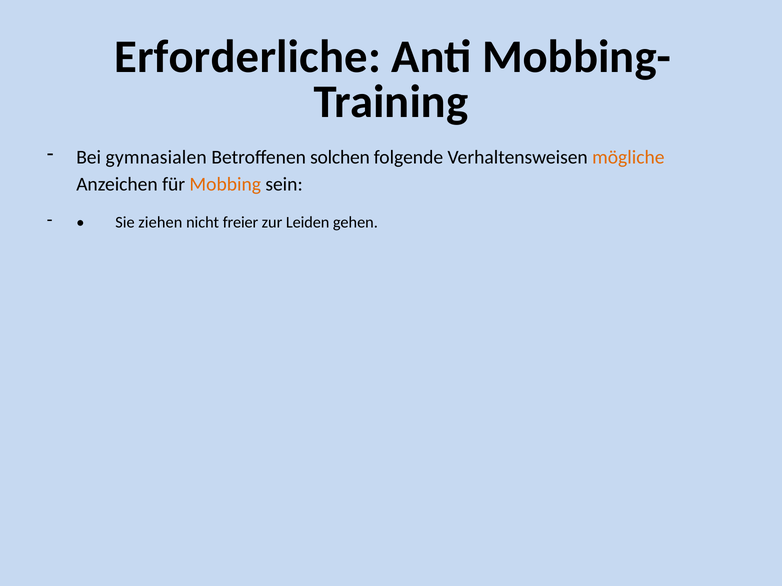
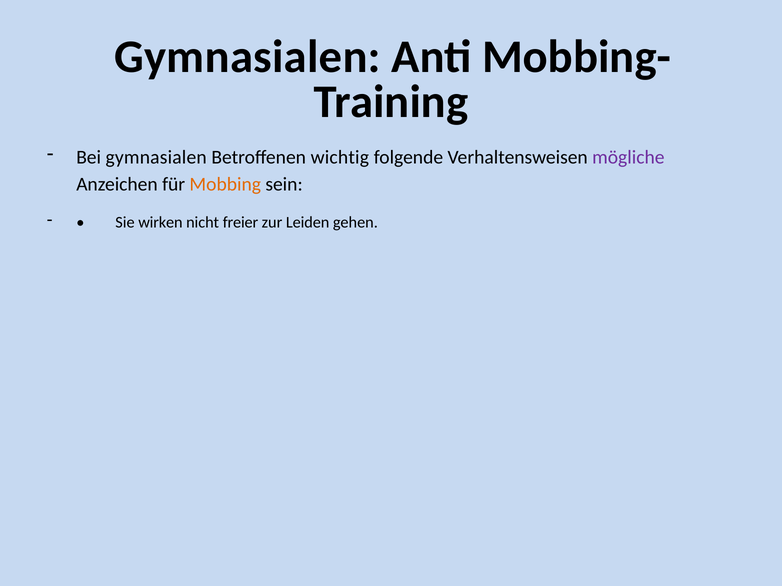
Erforderliche at (247, 57): Erforderliche -> Gymnasialen
solchen: solchen -> wichtig
mögliche colour: orange -> purple
ziehen: ziehen -> wirken
